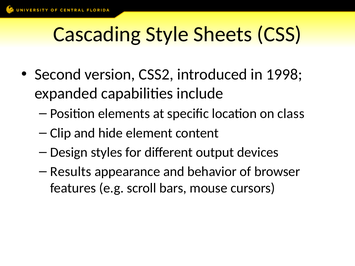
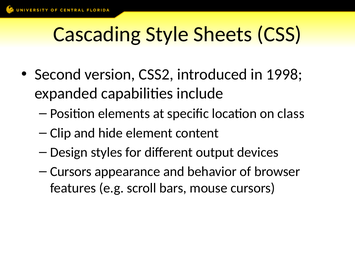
Results at (71, 172): Results -> Cursors
